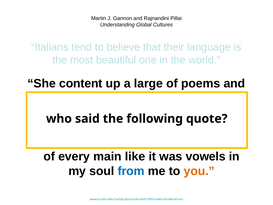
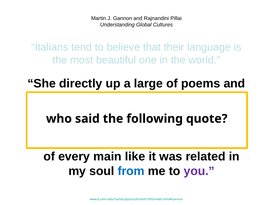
content: content -> directly
vowels: vowels -> related
you colour: orange -> purple
